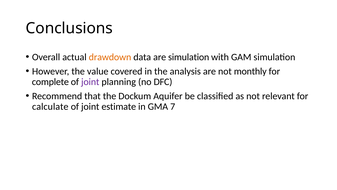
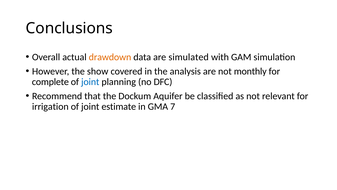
are simulation: simulation -> simulated
value: value -> show
joint at (90, 82) colour: purple -> blue
calculate: calculate -> irrigation
